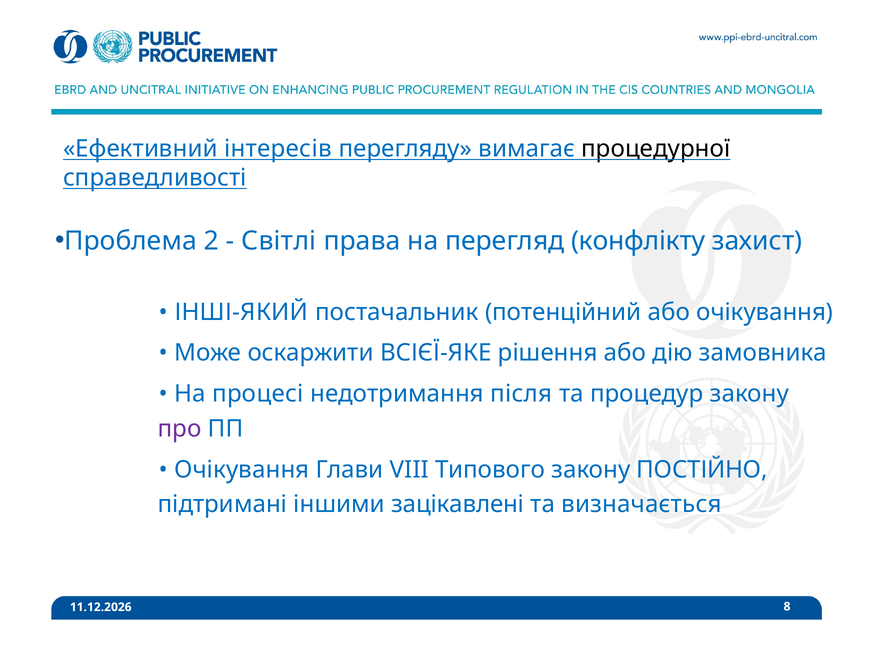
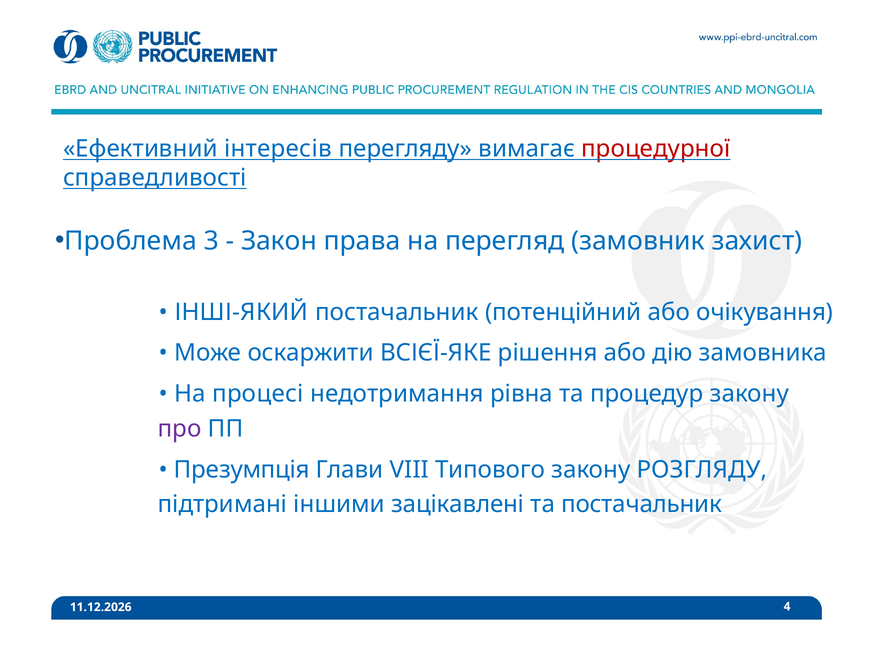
процедурної colour: black -> red
2: 2 -> 3
Світлі: Світлі -> Закон
конфлікту: конфлікту -> замовник
після: після -> рівна
Очікування at (242, 469): Очікування -> Презумпція
ПОСТІЙНО: ПОСТІЙНО -> РОЗГЛЯДУ
та визначається: визначається -> постачальник
8: 8 -> 4
